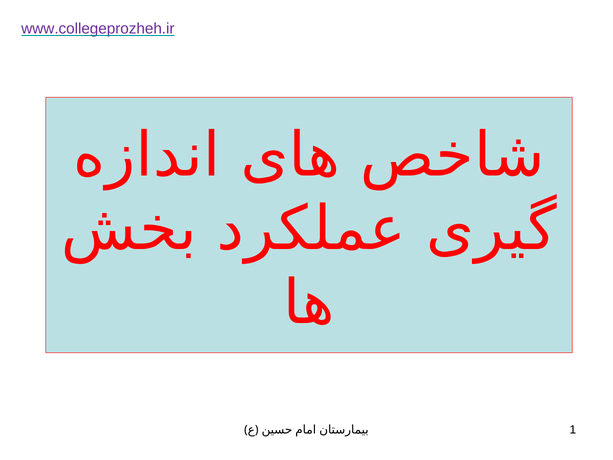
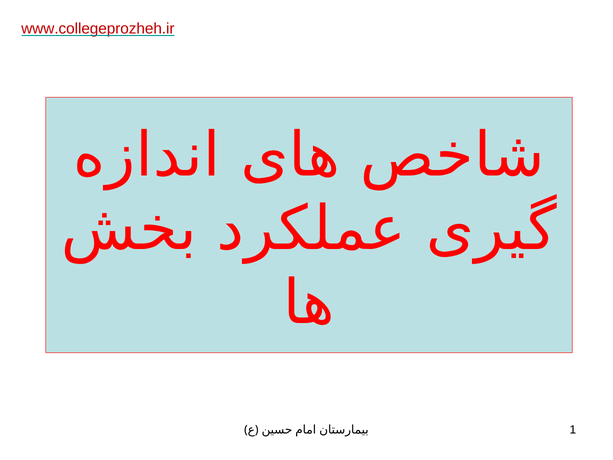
www.collegeprozheh.ir colour: purple -> red
